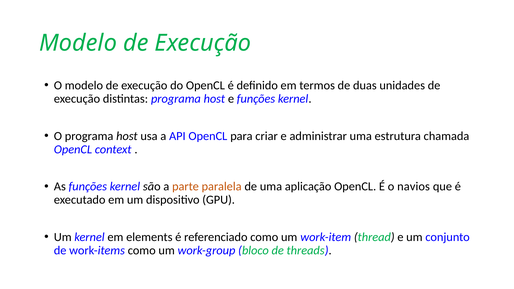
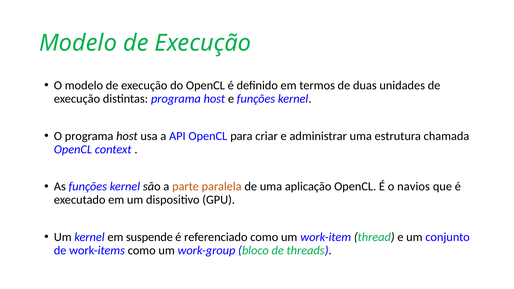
elements: elements -> suspende
